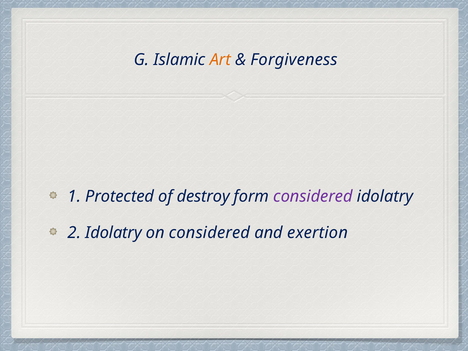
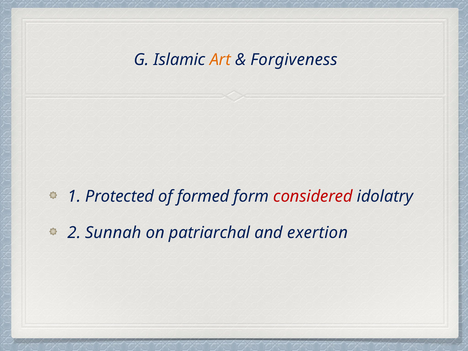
destroy: destroy -> formed
considered at (313, 196) colour: purple -> red
2 Idolatry: Idolatry -> Sunnah
on considered: considered -> patriarchal
